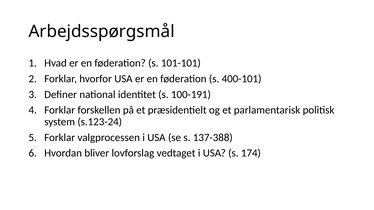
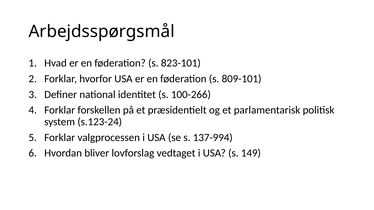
101-101: 101-101 -> 823-101
400-101: 400-101 -> 809-101
100-191: 100-191 -> 100-266
137-388: 137-388 -> 137-994
174: 174 -> 149
